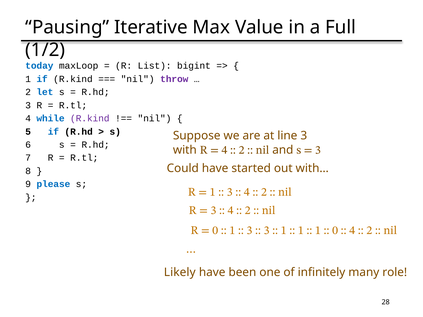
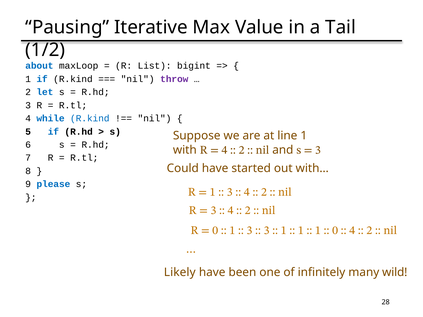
Full: Full -> Tail
today: today -> about
R.kind at (90, 119) colour: purple -> blue
line 3: 3 -> 1
role: role -> wild
